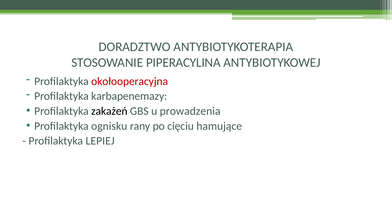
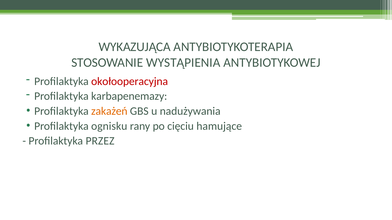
DORADZTWO: DORADZTWO -> WYKAZUJĄCA
PIPERACYLINA: PIPERACYLINA -> WYSTĄPIENIA
zakażeń colour: black -> orange
prowadzenia: prowadzenia -> nadużywania
LEPIEJ: LEPIEJ -> PRZEZ
